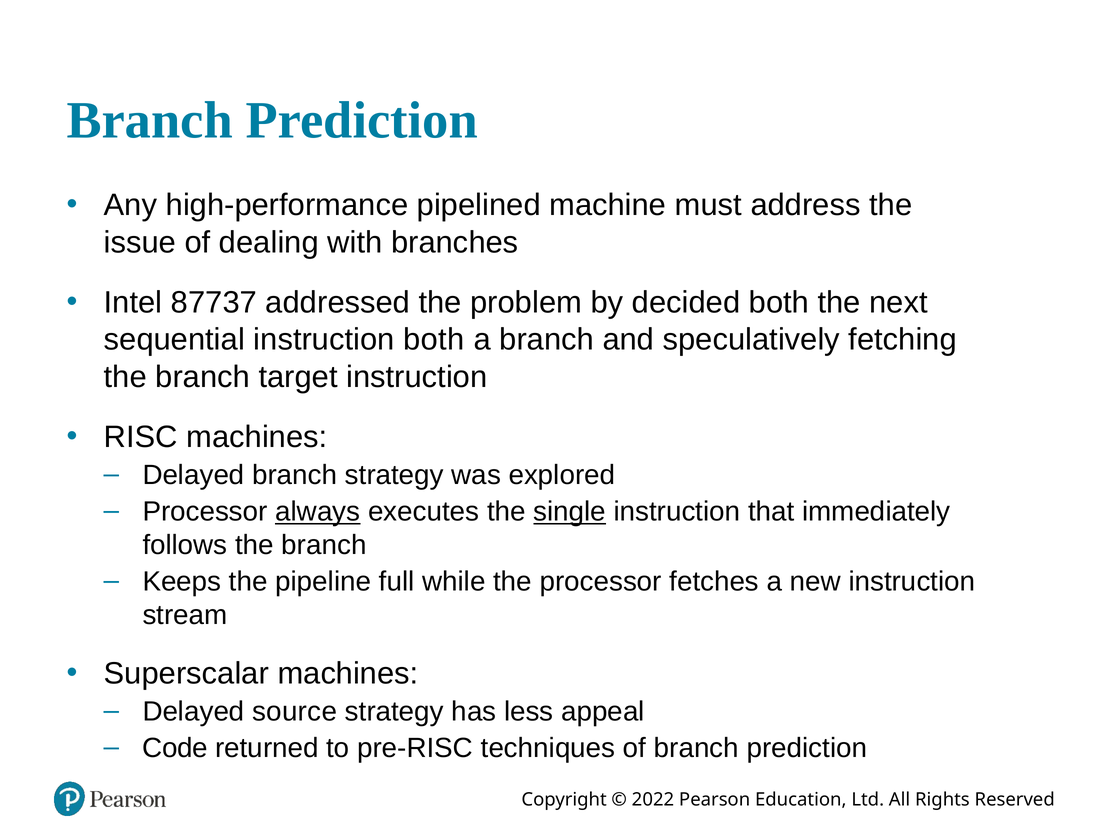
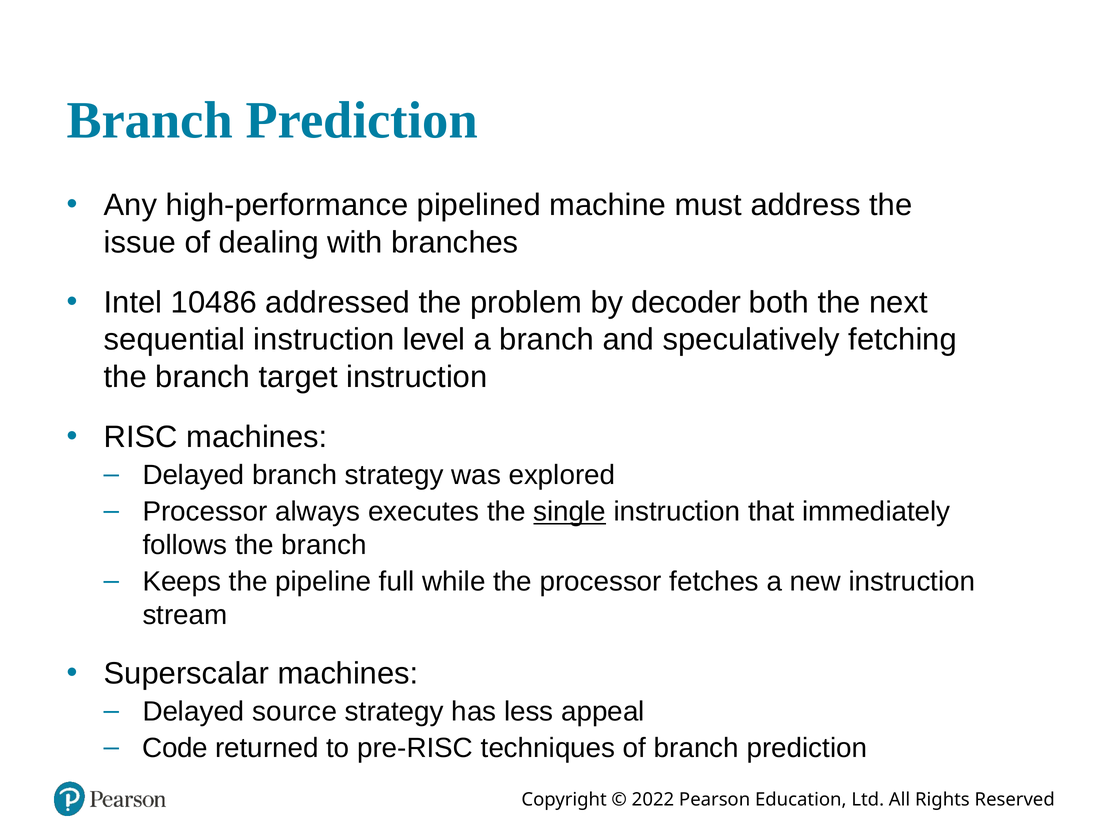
87737: 87737 -> 10486
decided: decided -> decoder
instruction both: both -> level
always underline: present -> none
